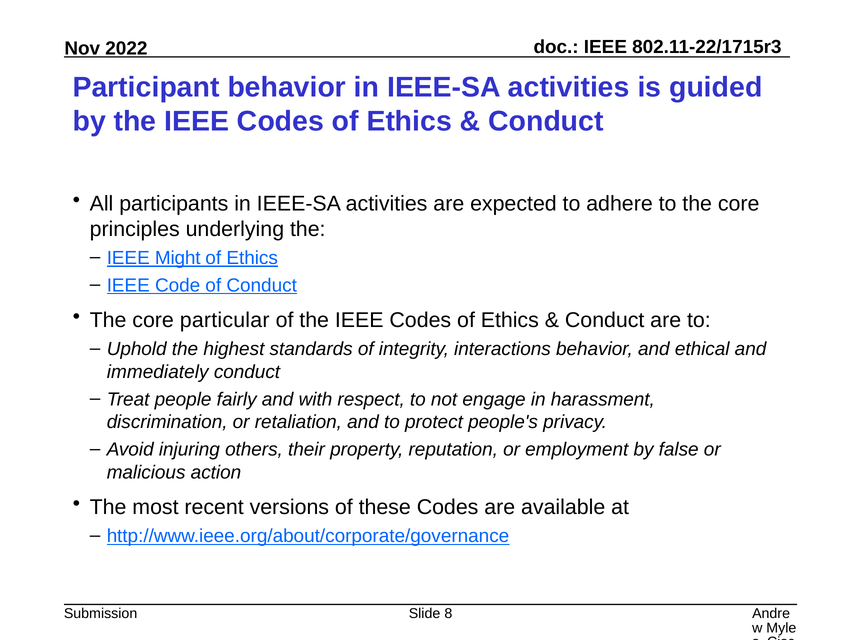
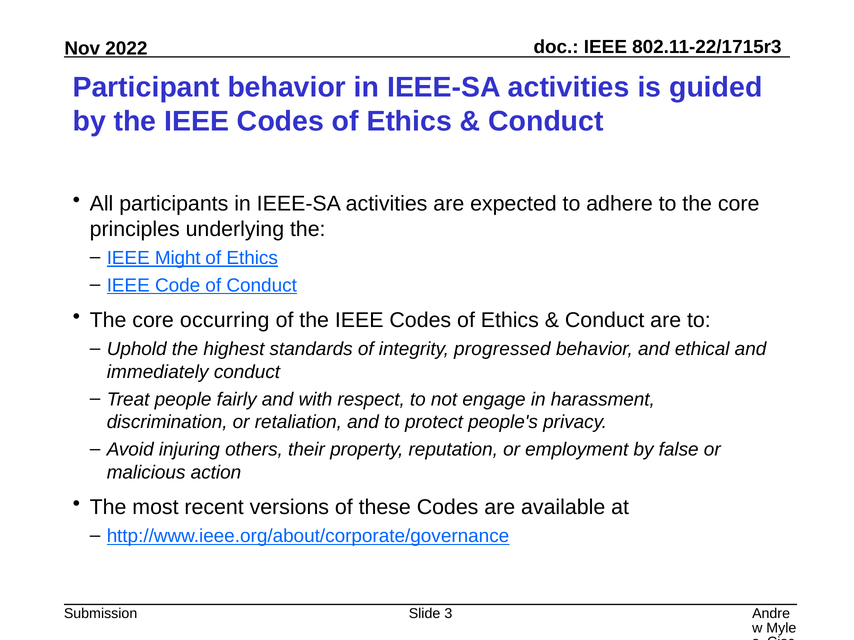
particular: particular -> occurring
interactions: interactions -> progressed
8: 8 -> 3
